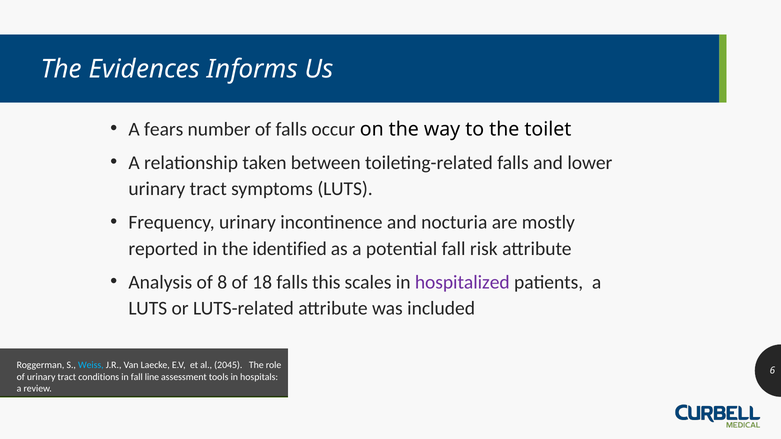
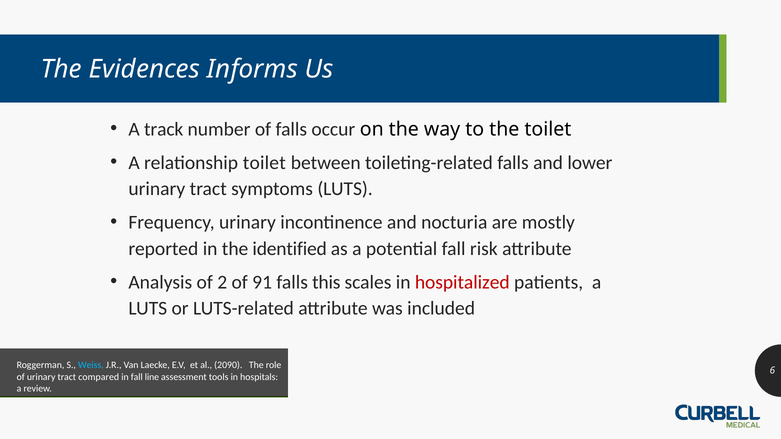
fears: fears -> track
relationship taken: taken -> toilet
8: 8 -> 2
18: 18 -> 91
hospitalized colour: purple -> red
2045: 2045 -> 2090
conditions: conditions -> compared
